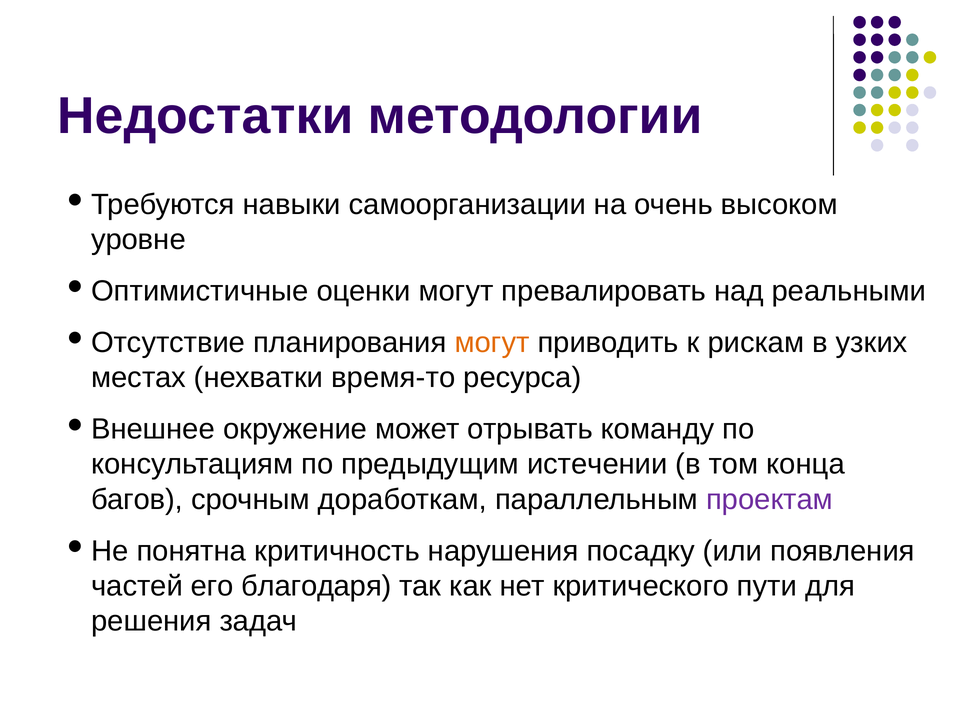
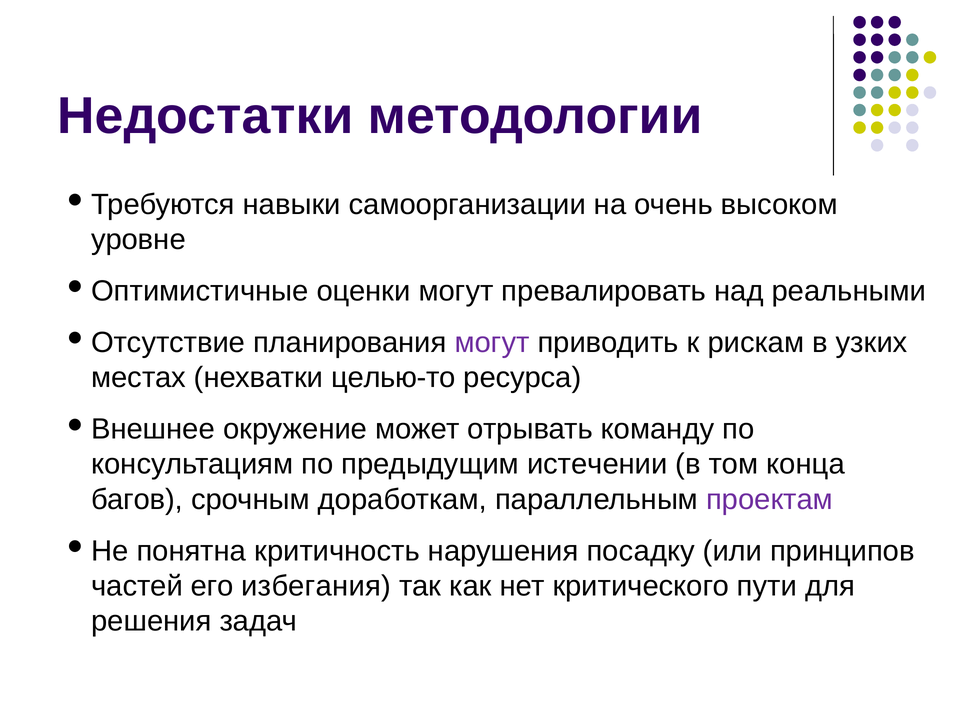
могут at (492, 342) colour: orange -> purple
время-то: время-то -> целью-то
появления: появления -> принципов
благодаря: благодаря -> избегания
